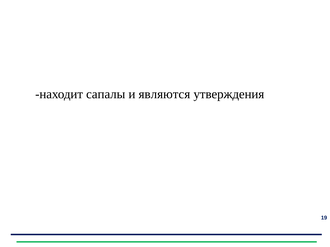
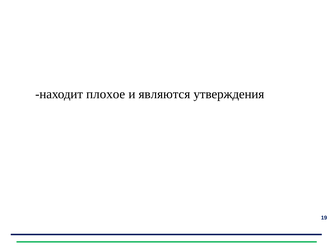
сапалы: сапалы -> плохое
